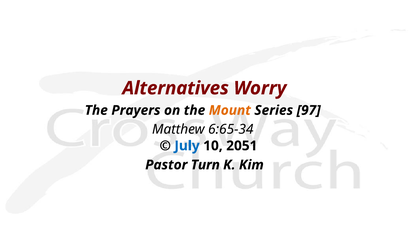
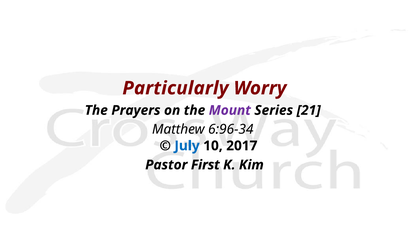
Alternatives: Alternatives -> Particularly
Mount colour: orange -> purple
97: 97 -> 21
6:65-34: 6:65-34 -> 6:96-34
2051: 2051 -> 2017
Turn: Turn -> First
